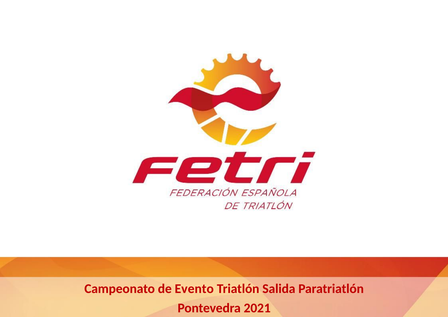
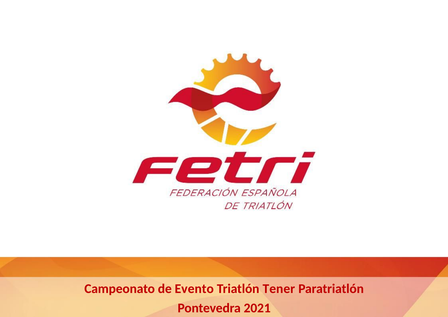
Salida: Salida -> Tener
